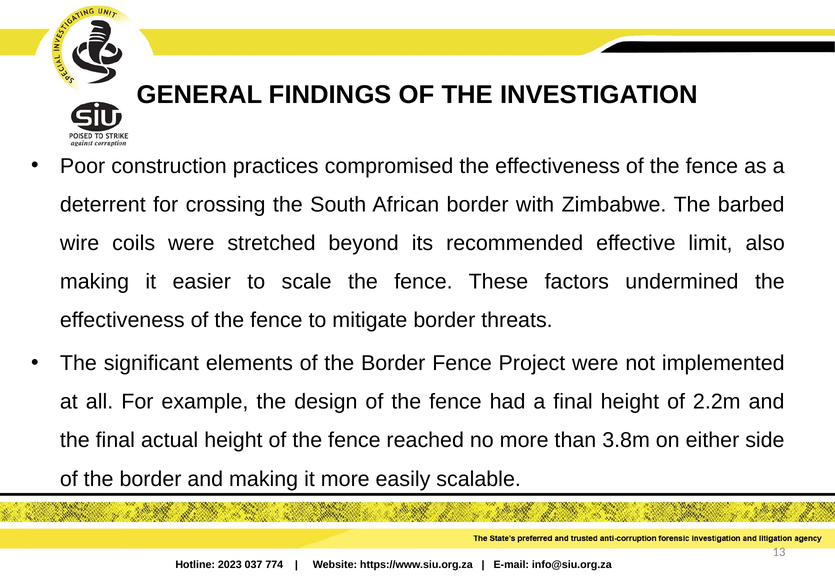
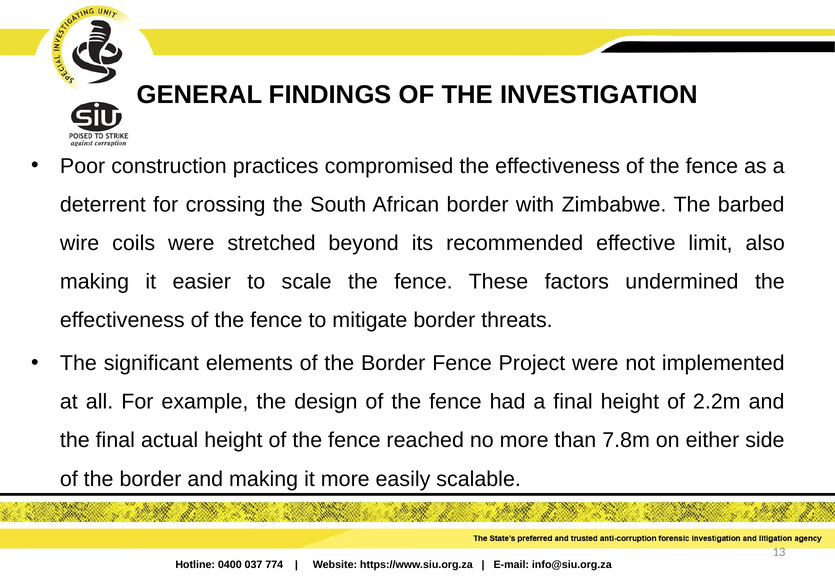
3.8m: 3.8m -> 7.8m
2023: 2023 -> 0400
